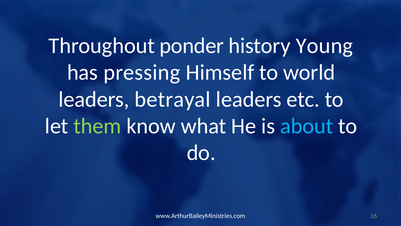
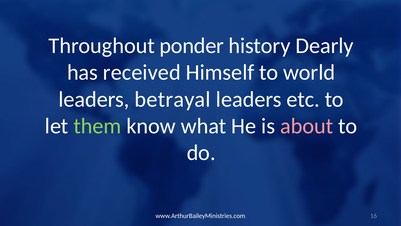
Young: Young -> Dearly
pressing: pressing -> received
about colour: light blue -> pink
